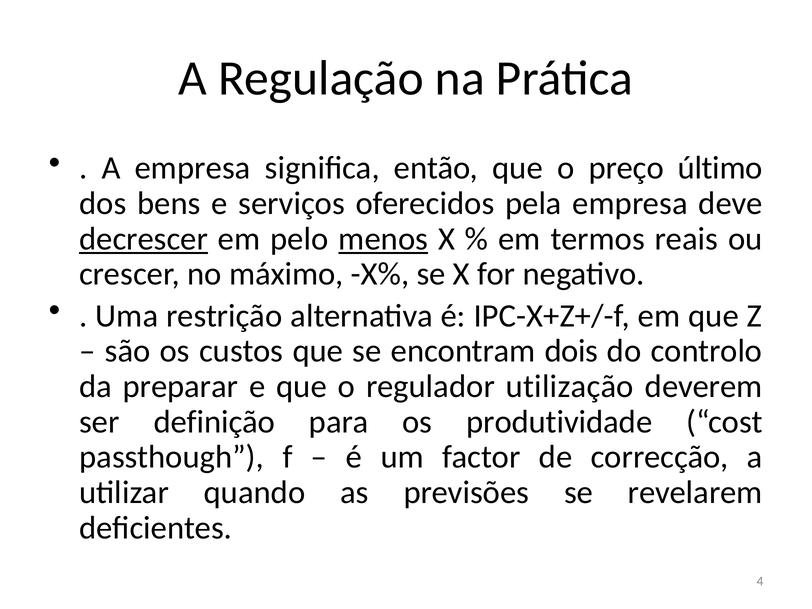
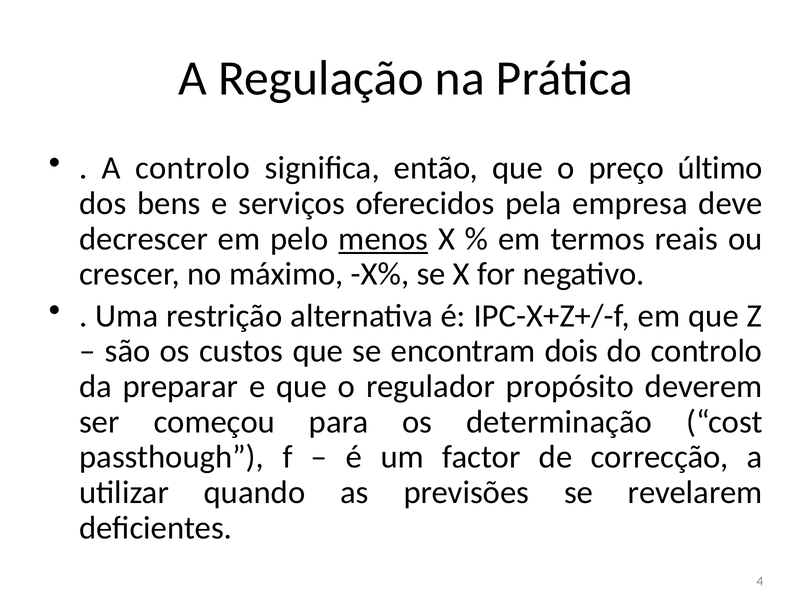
A empresa: empresa -> controlo
decrescer underline: present -> none
utilização: utilização -> propósito
definição: definição -> começou
produtividade: produtividade -> determinação
